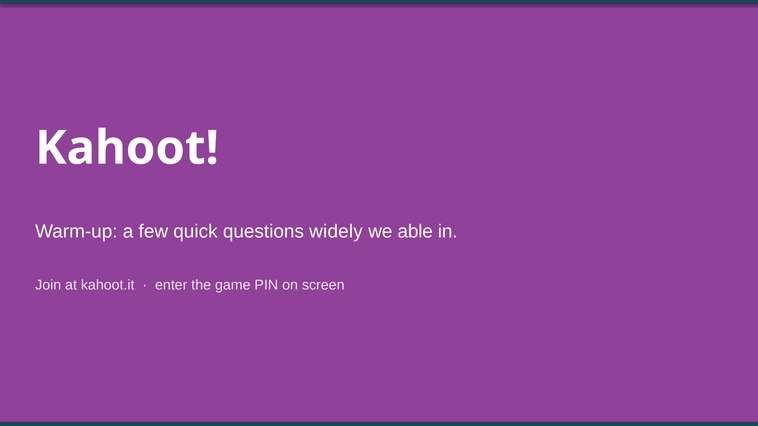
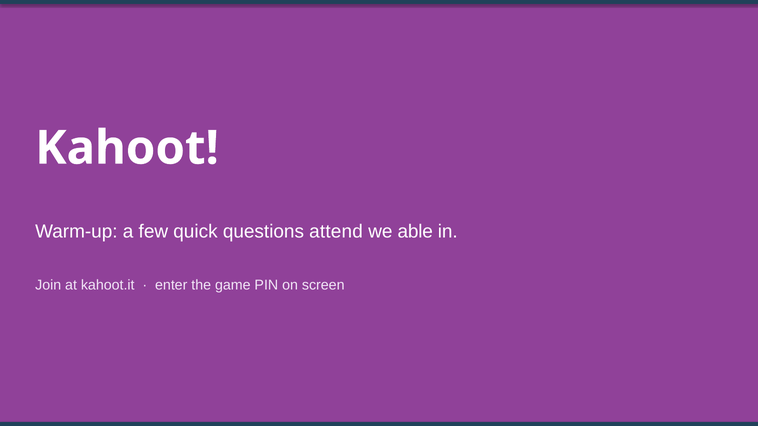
widely: widely -> attend
